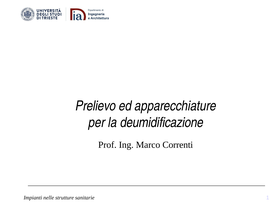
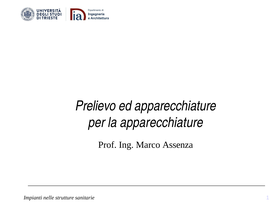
la deumidificazione: deumidificazione -> apparecchiature
Correnti: Correnti -> Assenza
